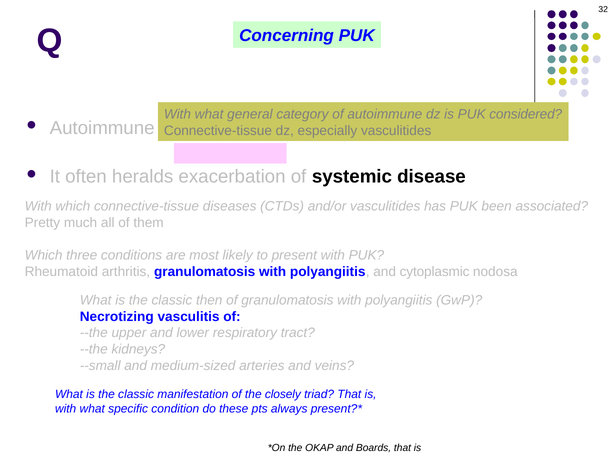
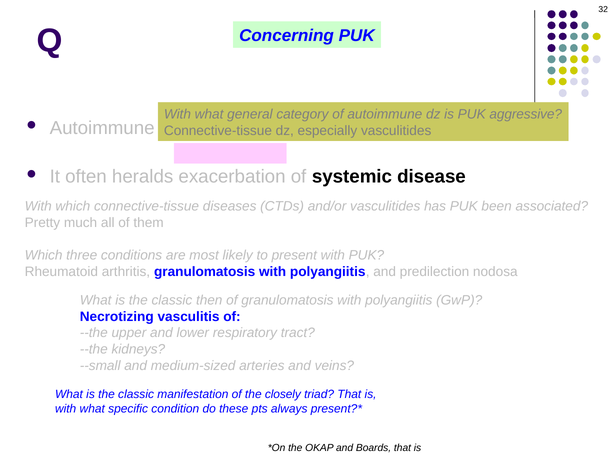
considered: considered -> aggressive
cytoplasmic: cytoplasmic -> predilection
